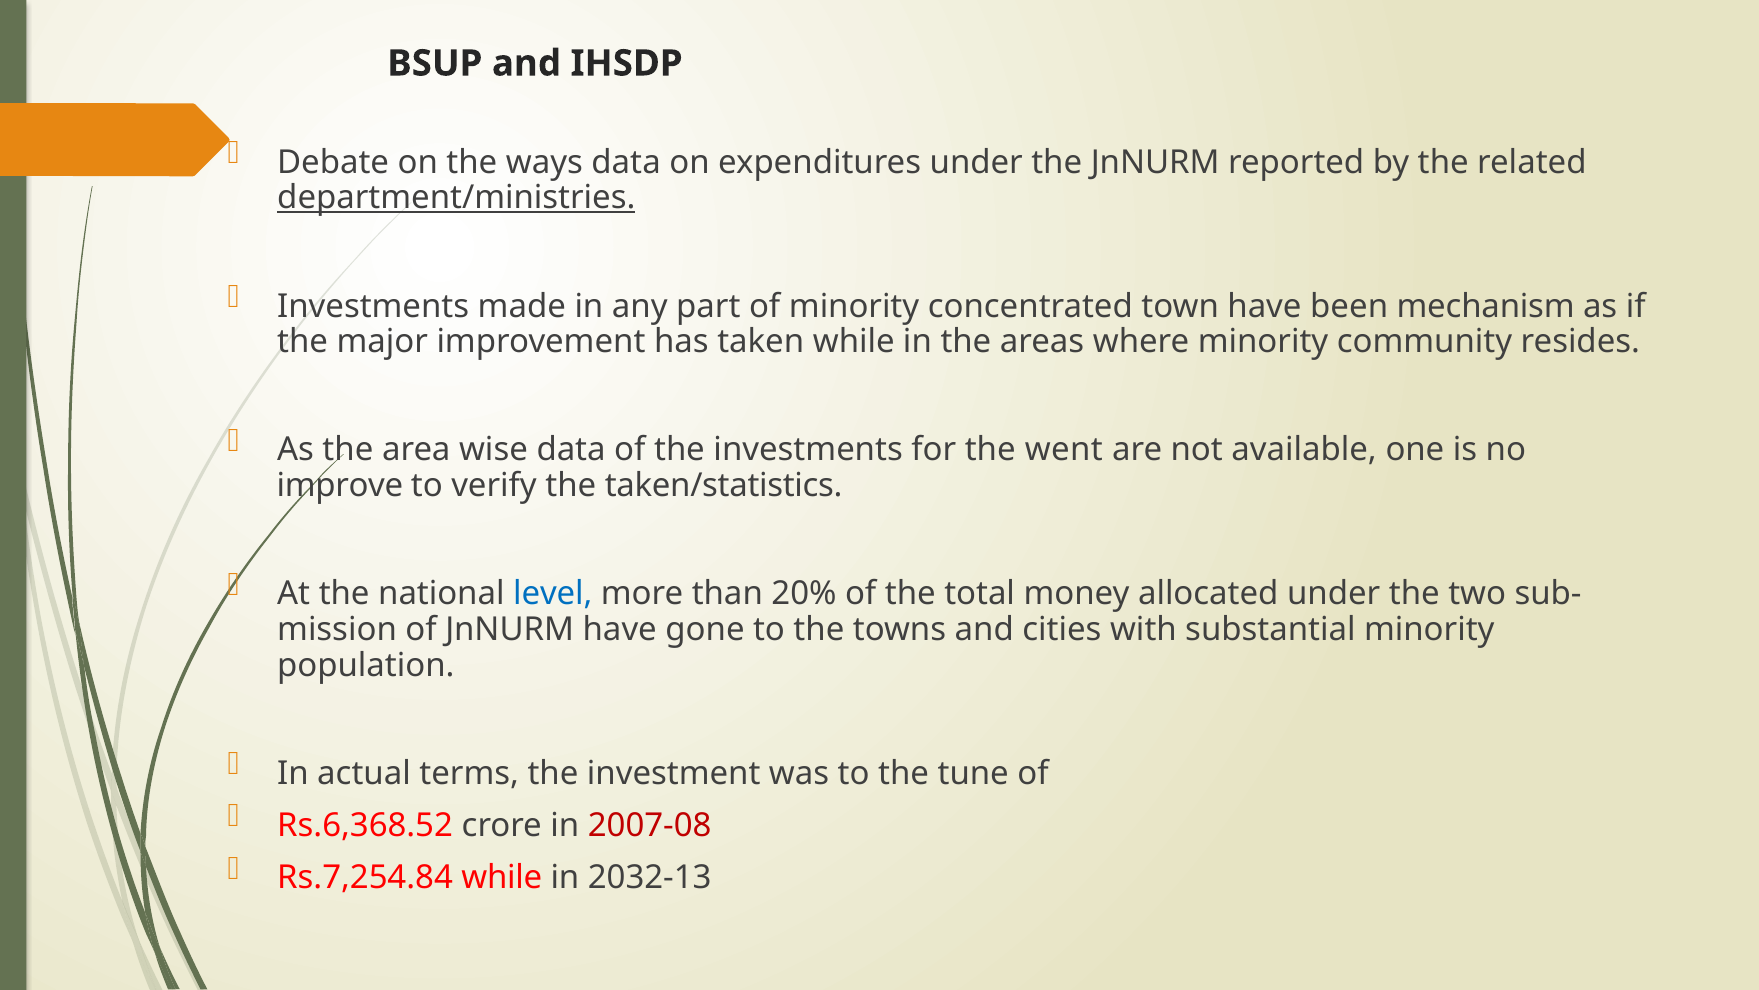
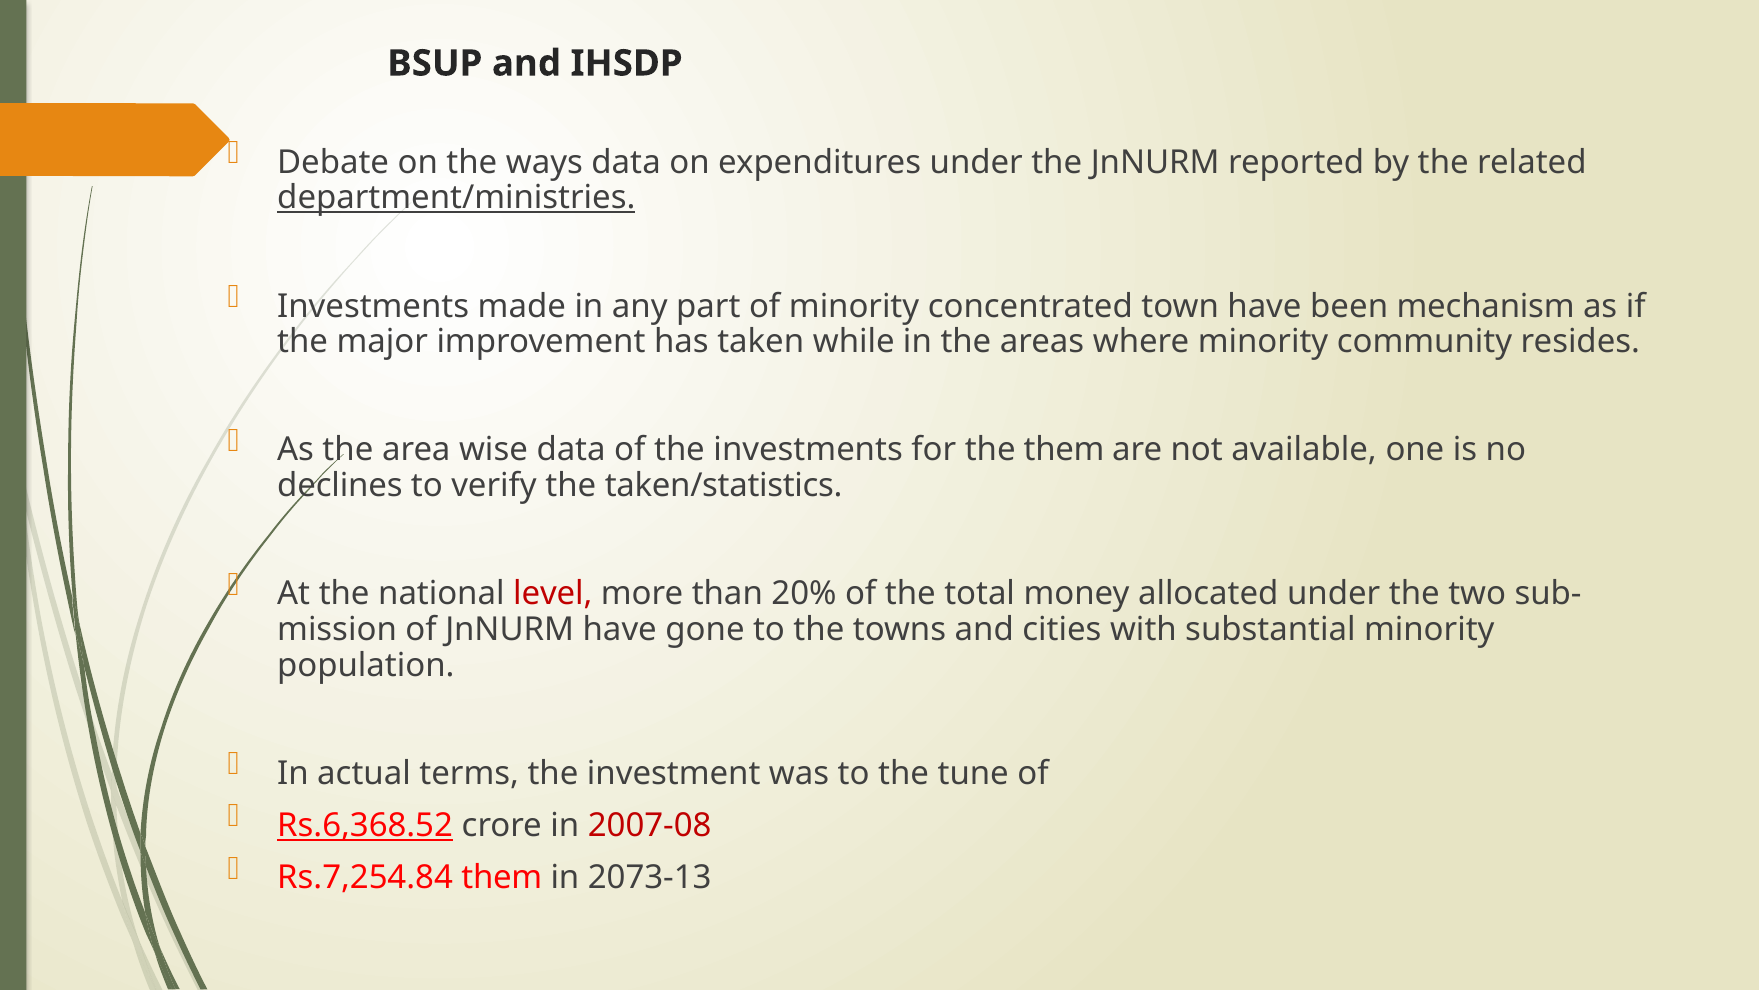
the went: went -> them
improve: improve -> declines
level colour: blue -> red
Rs.6,368.52 underline: none -> present
Rs.7,254.84 while: while -> them
2032-13: 2032-13 -> 2073-13
